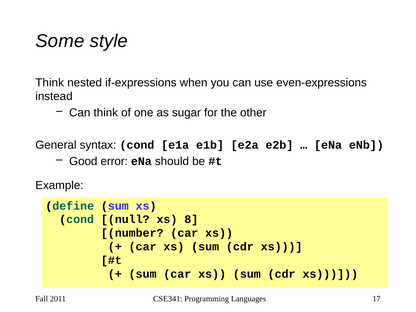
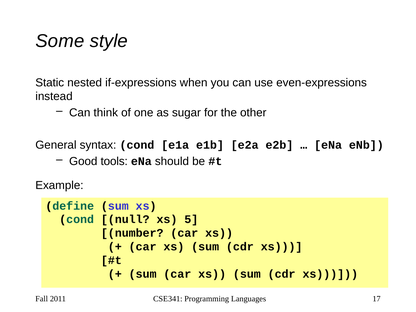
Think at (50, 83): Think -> Static
error: error -> tools
8: 8 -> 5
